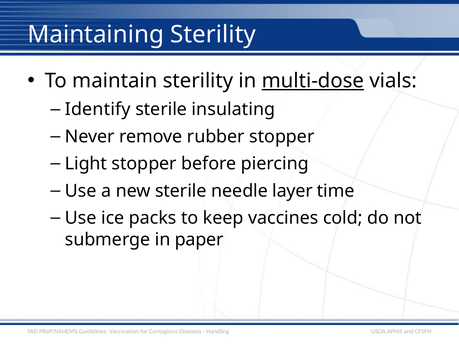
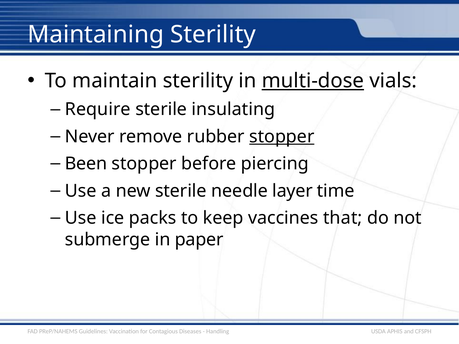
Identify: Identify -> Require
stopper at (282, 137) underline: none -> present
Light: Light -> Been
cold: cold -> that
